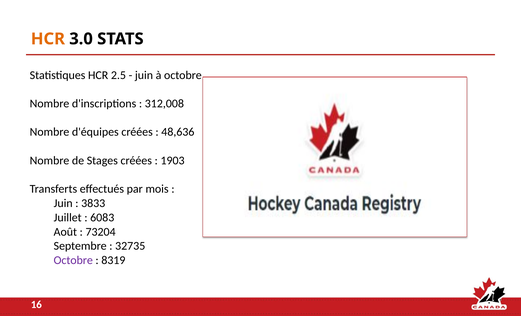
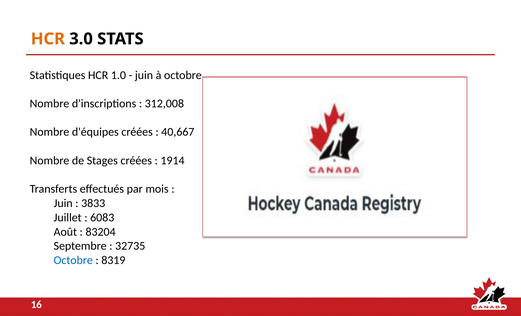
2.5: 2.5 -> 1.0
48,636: 48,636 -> 40,667
1903: 1903 -> 1914
73204: 73204 -> 83204
Octobre at (73, 261) colour: purple -> blue
